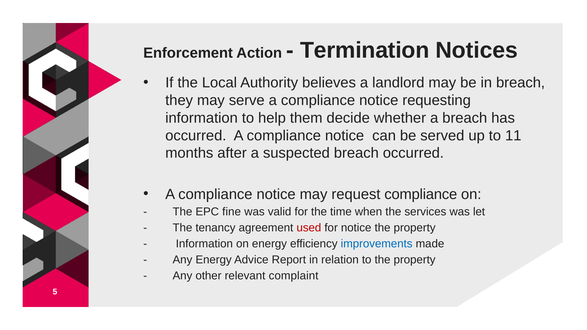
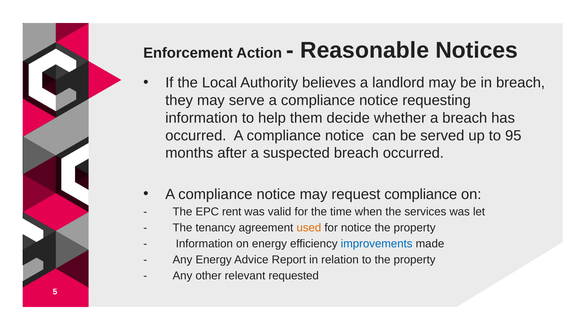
Termination: Termination -> Reasonable
11: 11 -> 95
fine: fine -> rent
used colour: red -> orange
complaint: complaint -> requested
